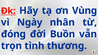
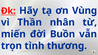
Ngày: Ngày -> Thần
đóng: đóng -> miến
